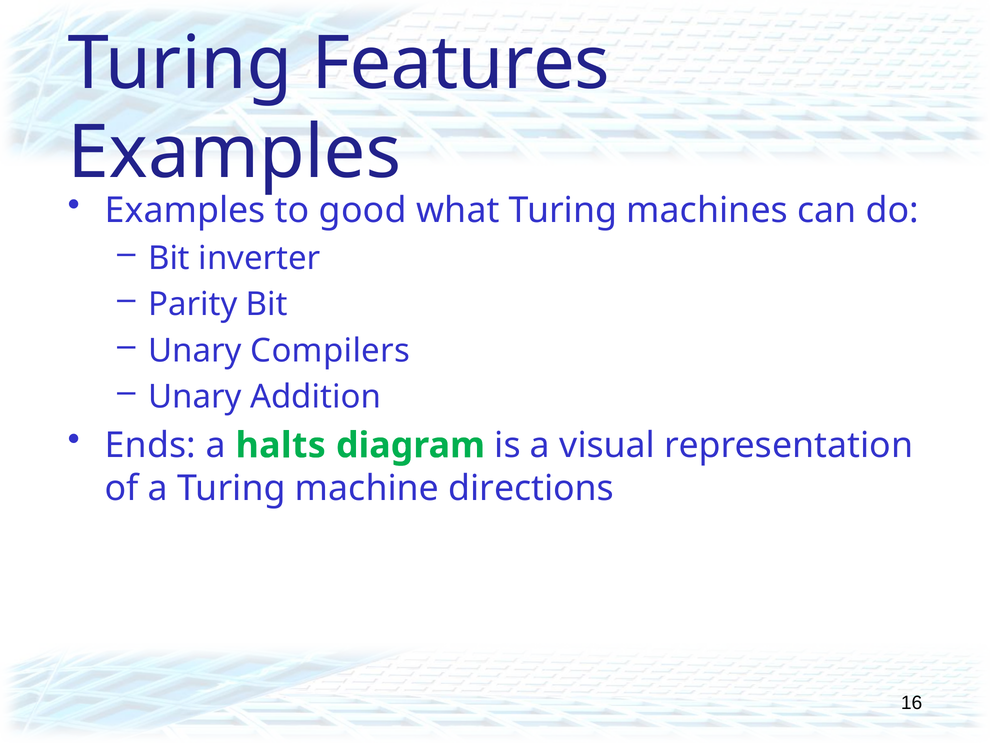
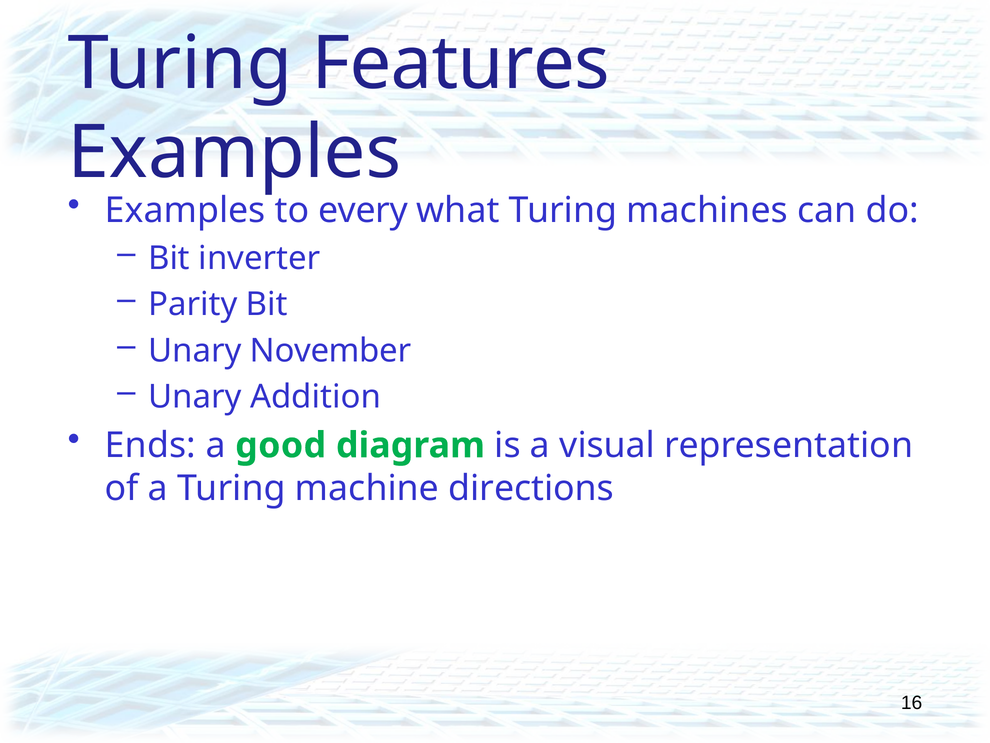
good: good -> every
Compilers: Compilers -> November
halts: halts -> good
